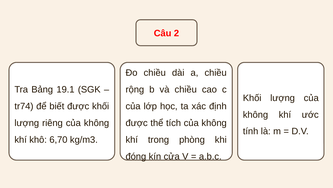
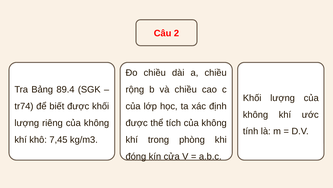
19.1: 19.1 -> 89.4
6,70: 6,70 -> 7,45
